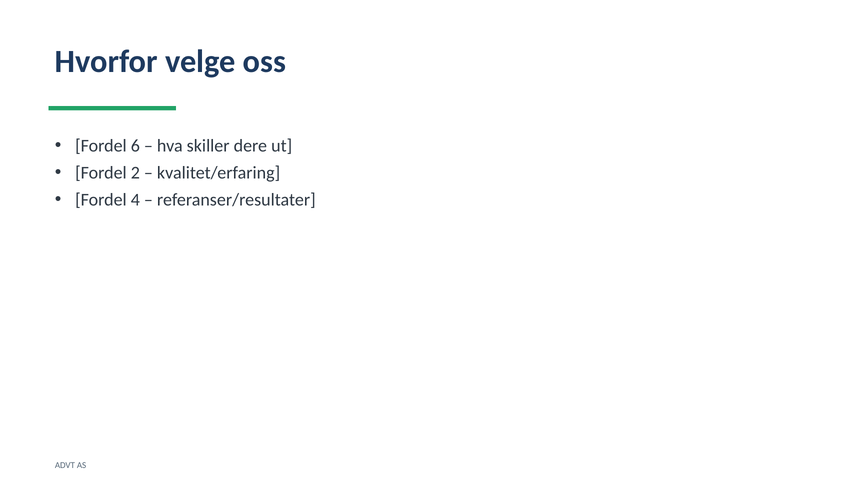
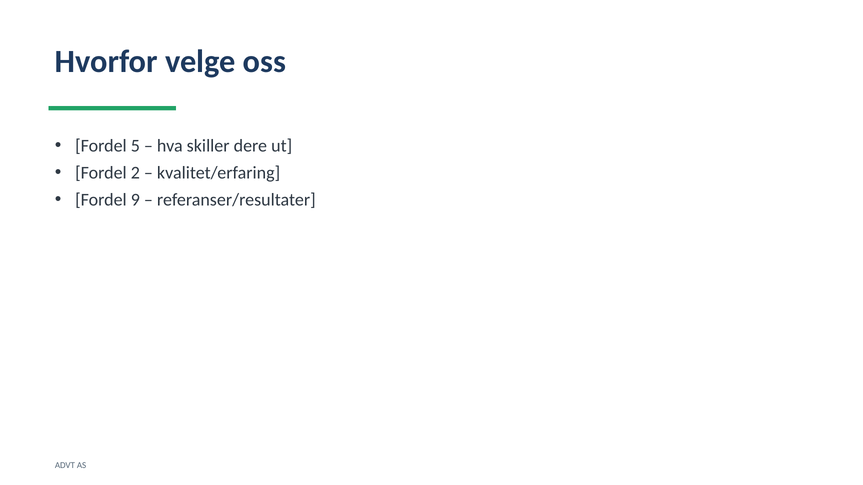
6: 6 -> 5
4: 4 -> 9
